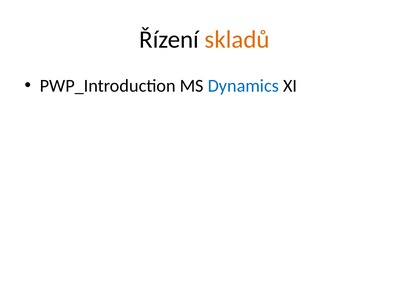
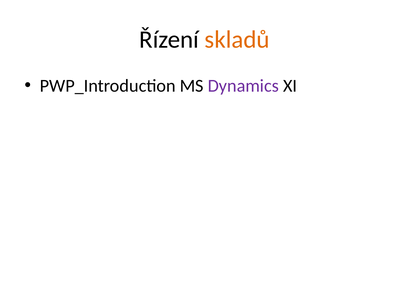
Dynamics colour: blue -> purple
